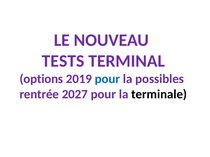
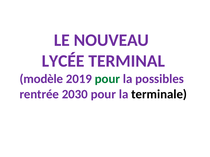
TESTS: TESTS -> LYCÉE
options: options -> modèle
pour at (107, 79) colour: blue -> green
2027: 2027 -> 2030
